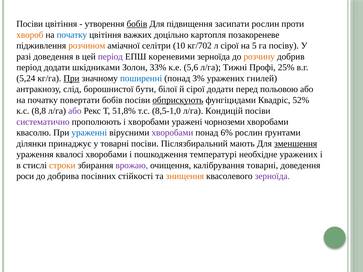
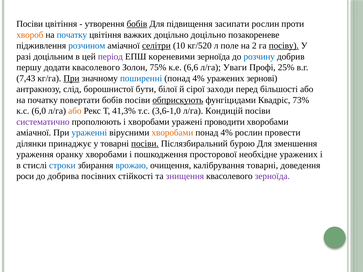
доцільно картопля: картопля -> доцільно
розчином colour: orange -> blue
селітри underline: none -> present
кг/702: кг/702 -> кг/520
л сірої: сірої -> поле
5: 5 -> 2
посіву underline: none -> present
разі доведення: доведення -> доцільним
розчину colour: orange -> blue
період at (29, 67): період -> першу
додати шкідниками: шкідниками -> квасолевого
33%: 33% -> 75%
5,6: 5,6 -> 6,6
Тижні: Тижні -> Уваги
5,24: 5,24 -> 7,43
3% at (199, 78): 3% -> 4%
гнилей: гнилей -> зернові
сірої додати: додати -> заходи
польовою: польовою -> більшості
52%: 52% -> 73%
8,8: 8,8 -> 6,0
або at (75, 111) colour: purple -> orange
51,8%: 51,8% -> 41,3%
8,5-1,0: 8,5-1,0 -> 3,6-1,0
чорноземи: чорноземи -> проводити
квасолю at (34, 133): квасолю -> аміачної
хворобами at (172, 133) colour: purple -> orange
6% at (227, 133): 6% -> 4%
ґрунтами: ґрунтами -> провести
посіви at (145, 144) underline: none -> present
мають: мають -> бурою
зменшення underline: present -> none
квалосі: квалосі -> оранку
температурі: температурі -> просторової
строки colour: orange -> blue
врожаю colour: purple -> blue
знищення colour: orange -> purple
